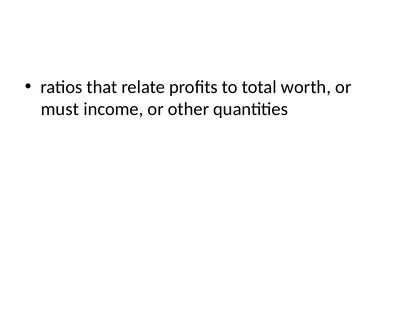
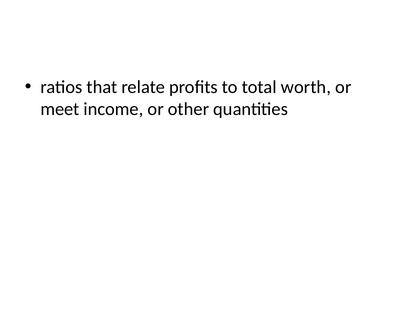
must: must -> meet
